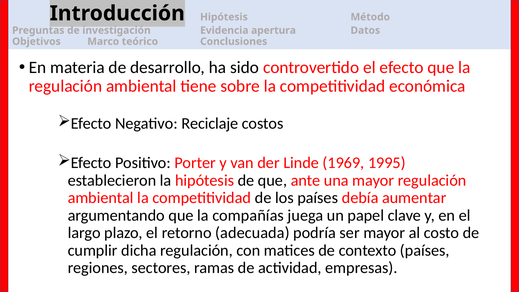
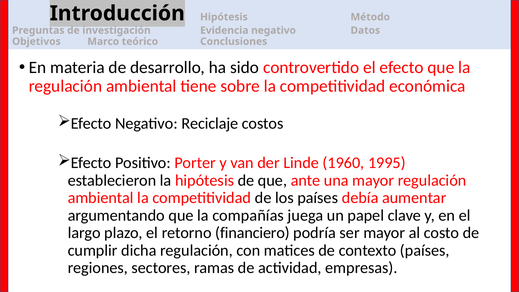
Evidencia apertura: apertura -> negativo
1969: 1969 -> 1960
adecuada: adecuada -> financiero
